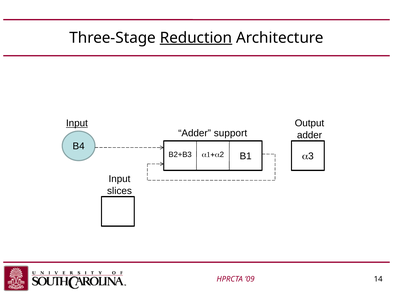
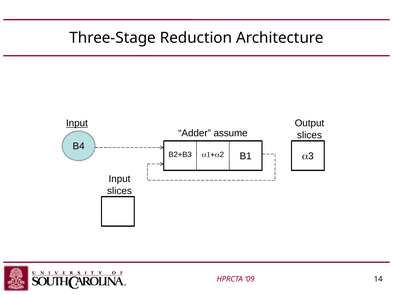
Reduction underline: present -> none
support: support -> assume
adder at (310, 135): adder -> slices
